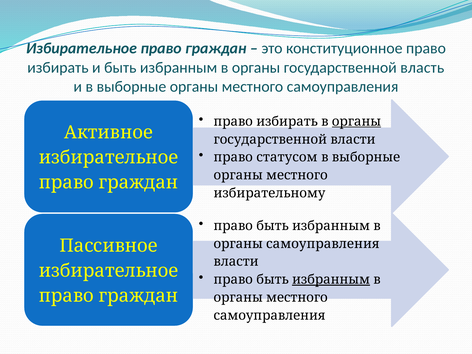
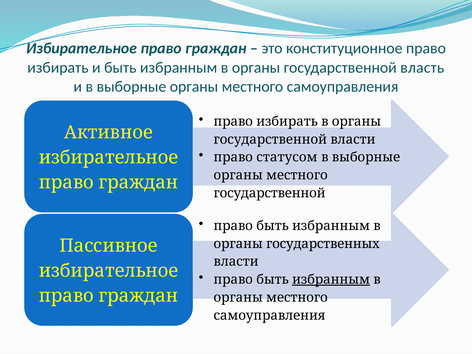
органы at (356, 121) underline: present -> none
избирательному at (269, 193): избирательному -> государственной
органы самоуправления: самоуправления -> государственных
